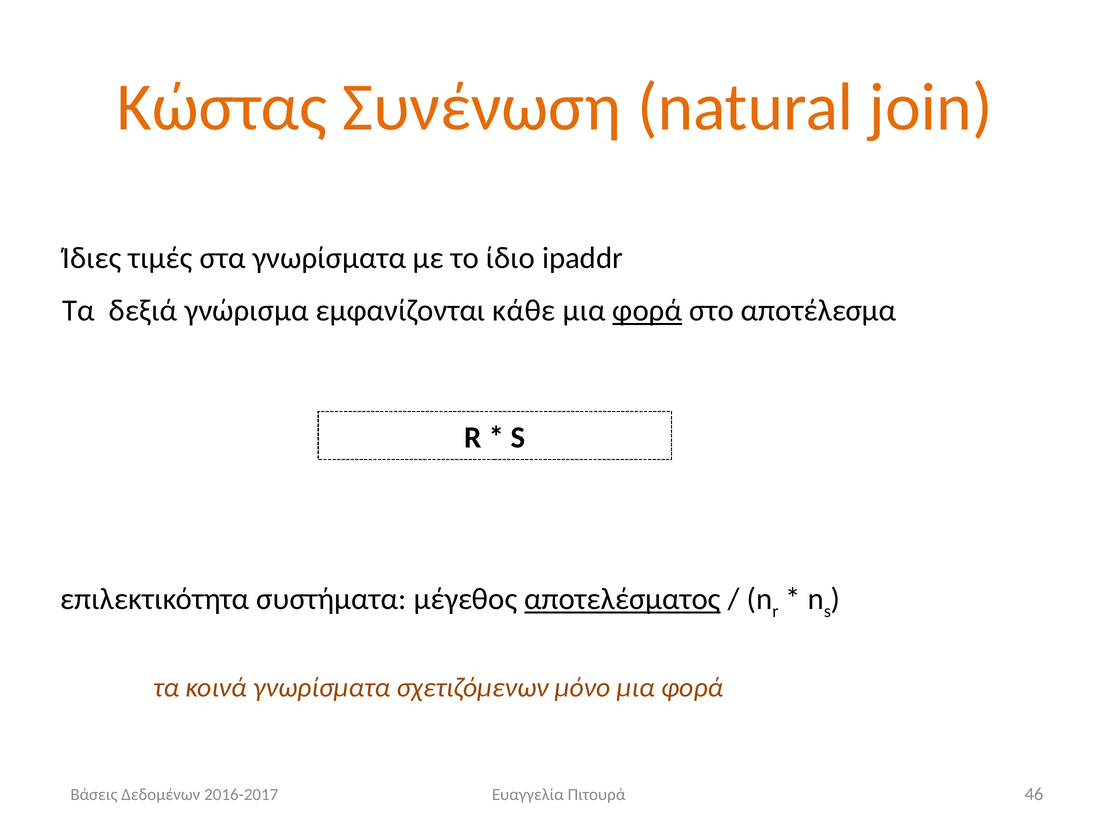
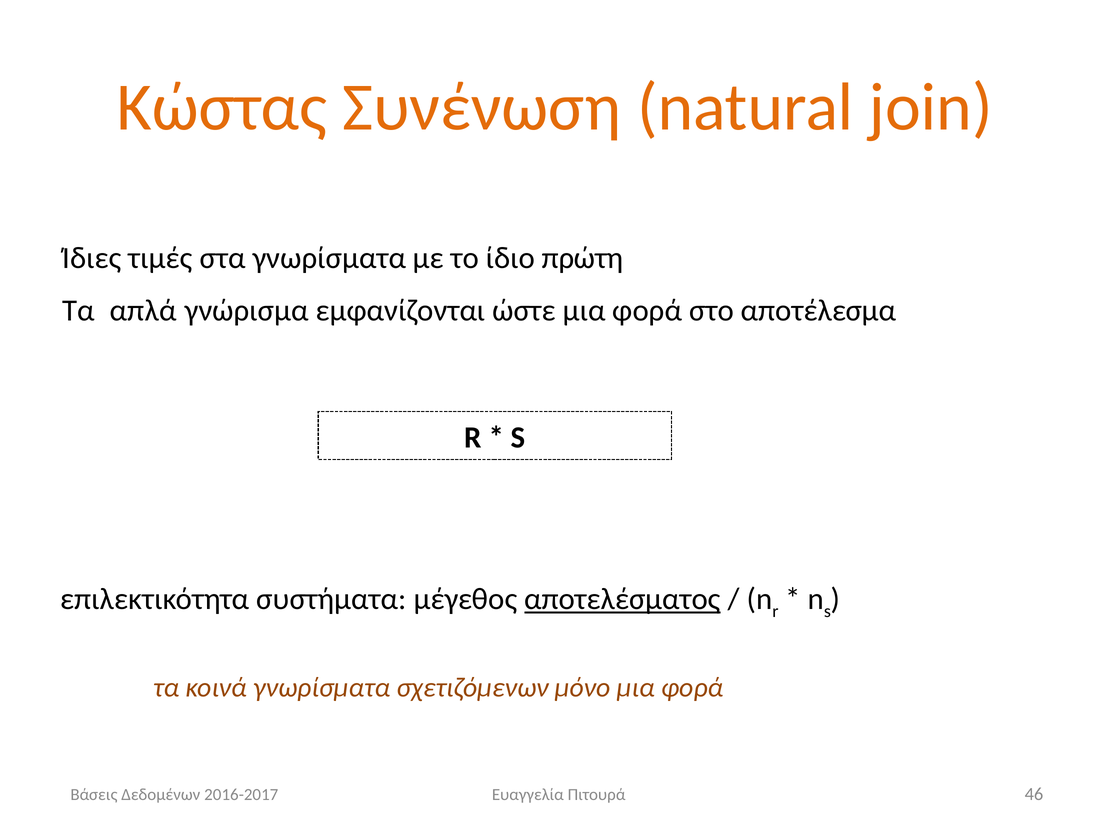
ipaddr: ipaddr -> πρώτη
δεξιά: δεξιά -> απλά
κάθε: κάθε -> ώστε
φορά at (647, 311) underline: present -> none
